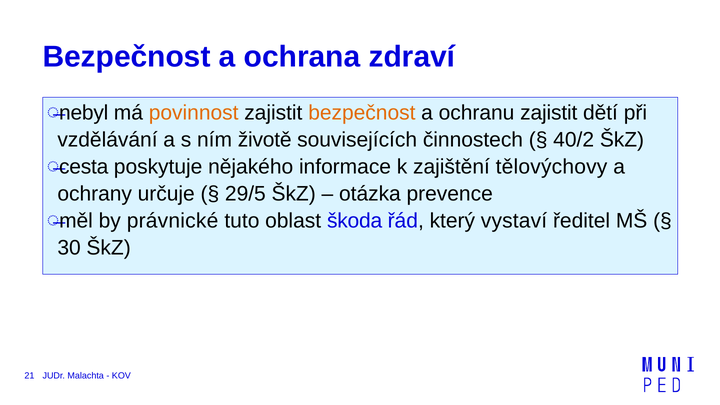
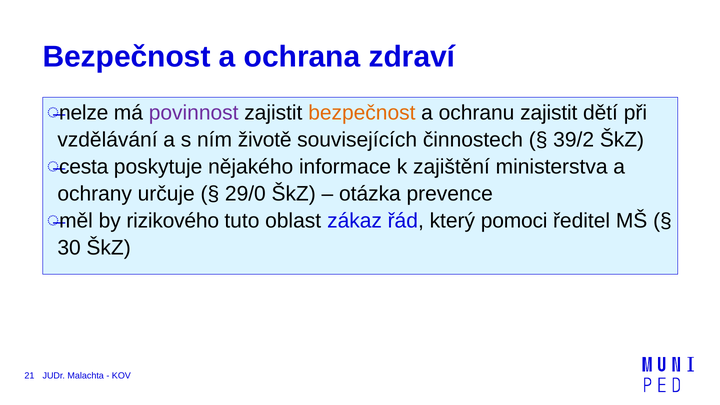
nebyl: nebyl -> nelze
povinnost colour: orange -> purple
40/2: 40/2 -> 39/2
tělovýchovy: tělovýchovy -> ministerstva
29/5: 29/5 -> 29/0
právnické: právnické -> rizikového
škoda: škoda -> zákaz
vystaví: vystaví -> pomoci
